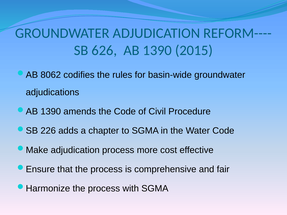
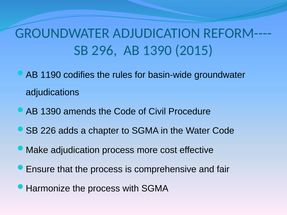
626: 626 -> 296
8062: 8062 -> 1190
